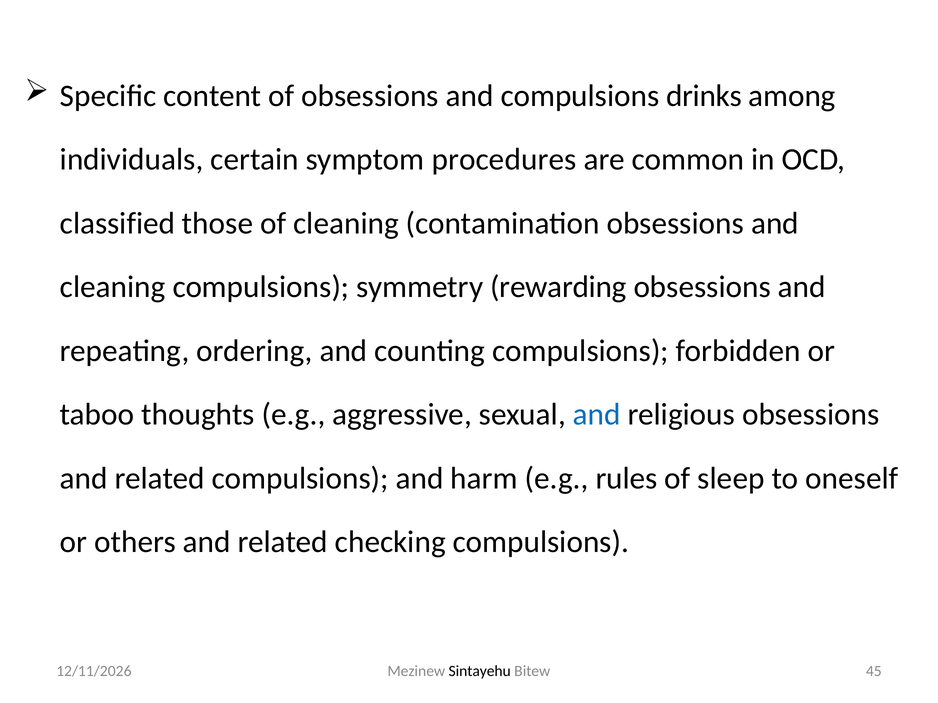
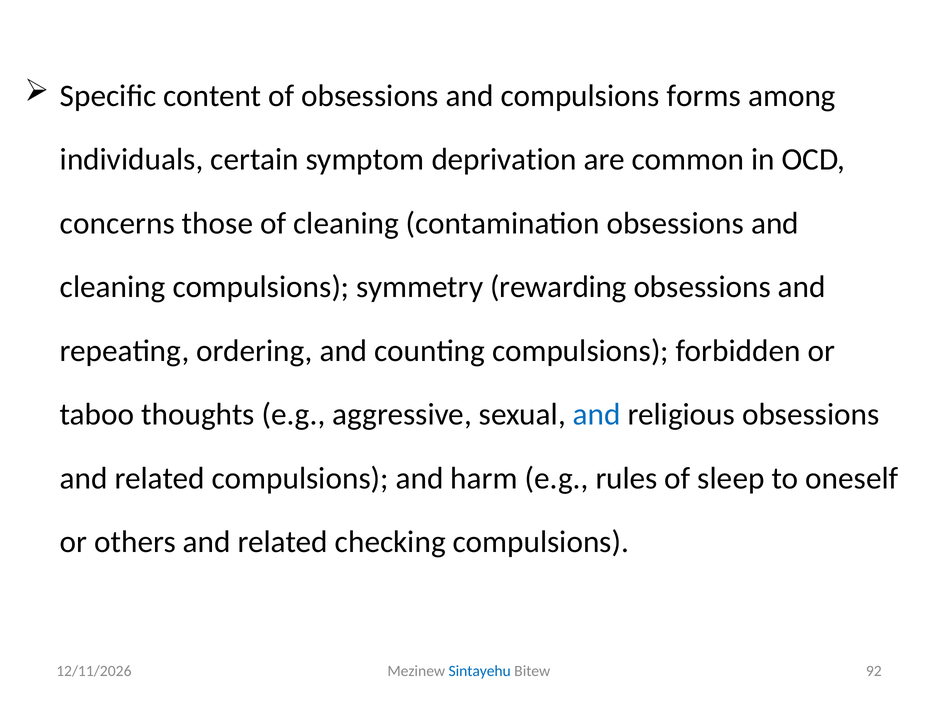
drinks: drinks -> forms
procedures: procedures -> deprivation
classified: classified -> concerns
Sintayehu colour: black -> blue
45: 45 -> 92
